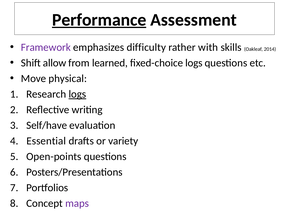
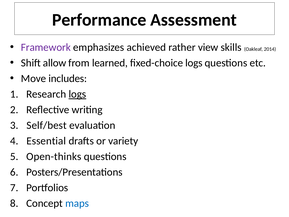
Performance underline: present -> none
difficulty: difficulty -> achieved
with: with -> view
physical: physical -> includes
Self/have: Self/have -> Self/best
Open-points: Open-points -> Open-thinks
maps colour: purple -> blue
